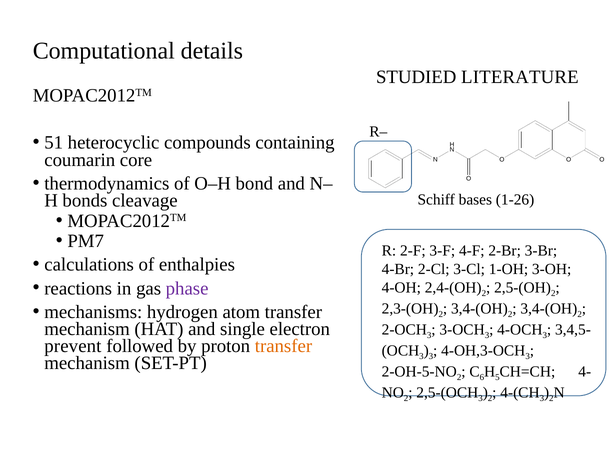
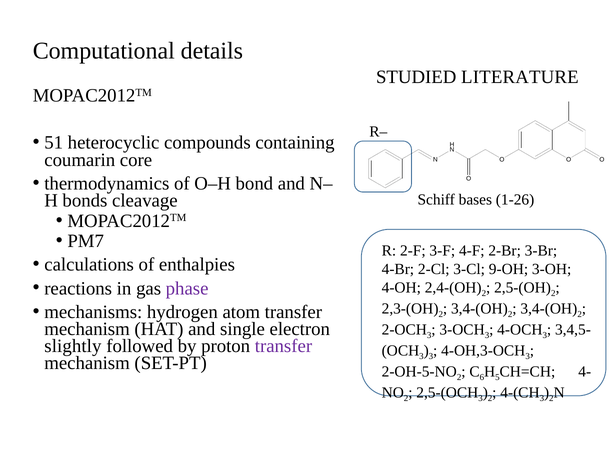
1-OH: 1-OH -> 9-OH
prevent: prevent -> slightly
transfer at (283, 346) colour: orange -> purple
